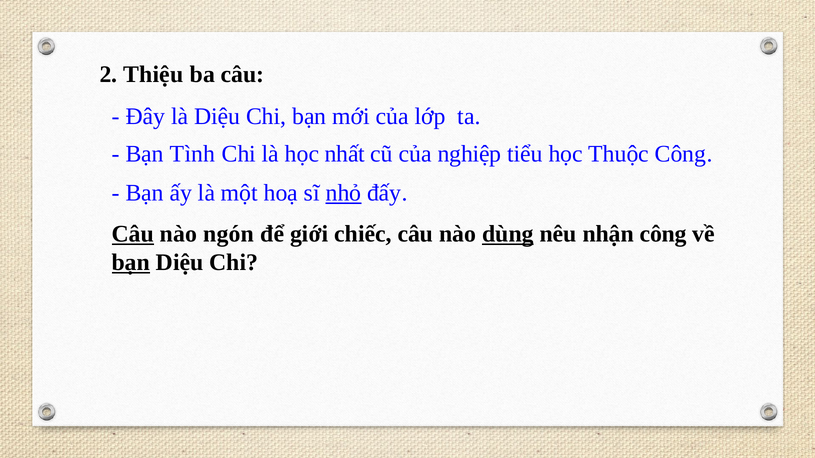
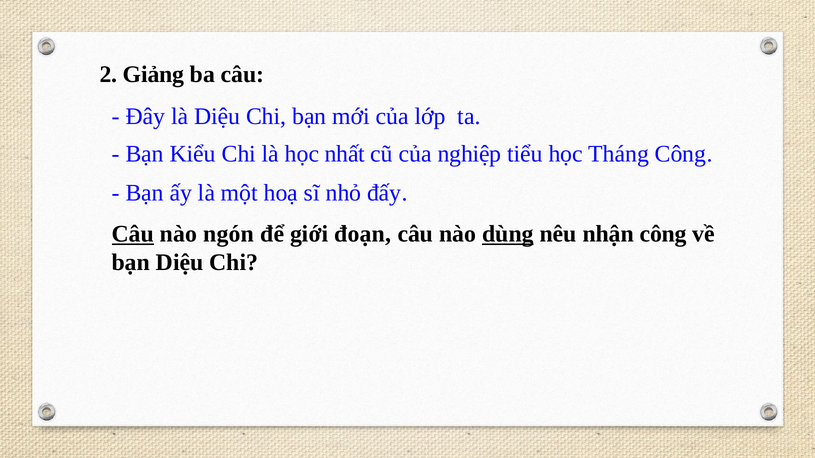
Thiệu: Thiệu -> Giảng
Tình: Tình -> Kiểu
Thuộc: Thuộc -> Tháng
nhỏ underline: present -> none
chiếc: chiếc -> đoạn
bạn at (131, 263) underline: present -> none
